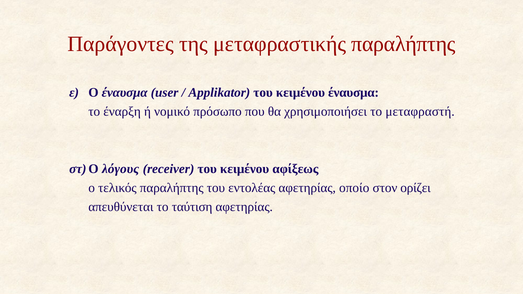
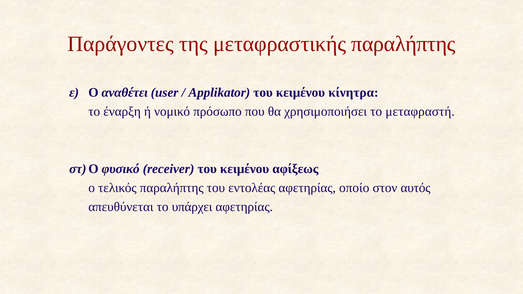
Ο έναυσμα: έναυσμα -> αναθέτει
κειμένου έναυσμα: έναυσμα -> κίνητρα
λόγους: λόγους -> φυσικό
ορίζει: ορίζει -> αυτός
ταύτιση: ταύτιση -> υπάρχει
